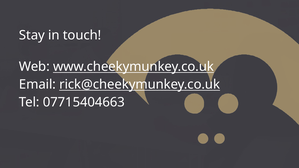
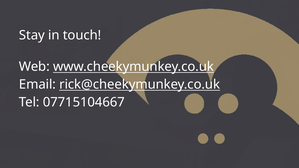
07715404663: 07715404663 -> 07715104667
